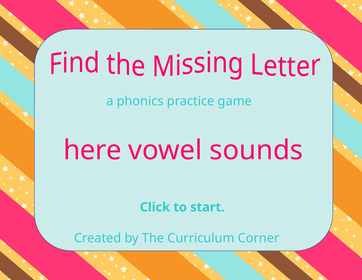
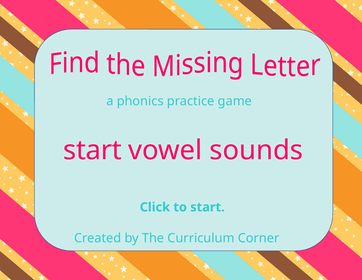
here at (93, 150): here -> start
